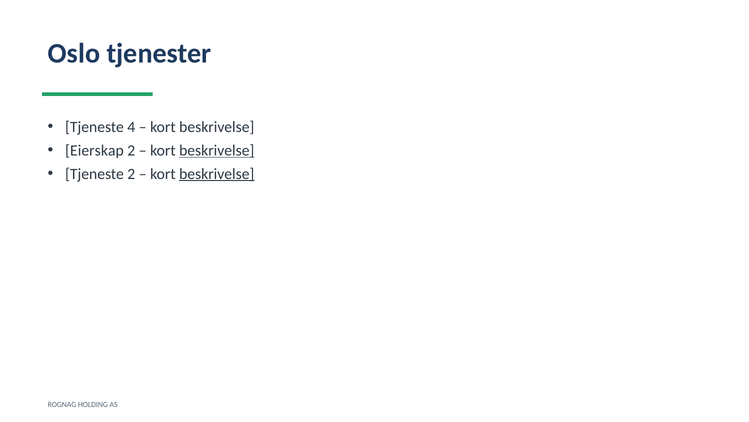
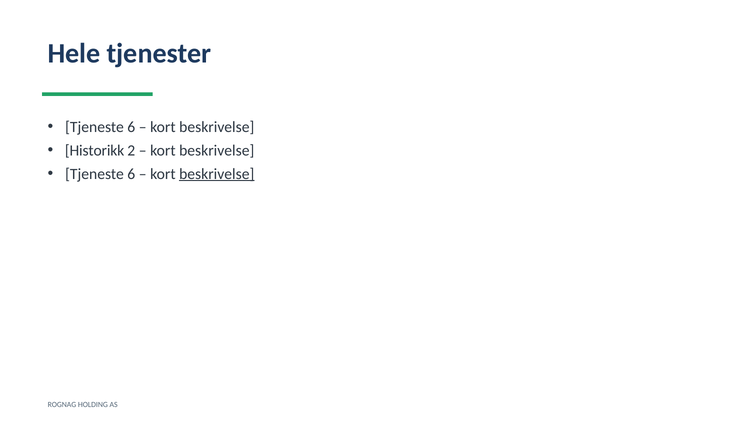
Oslo: Oslo -> Hele
4 at (131, 127): 4 -> 6
Eierskap: Eierskap -> Historikk
beskrivelse at (217, 150) underline: present -> none
2 at (131, 174): 2 -> 6
